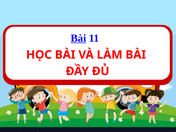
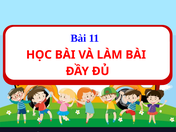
Bài at (78, 38) underline: present -> none
